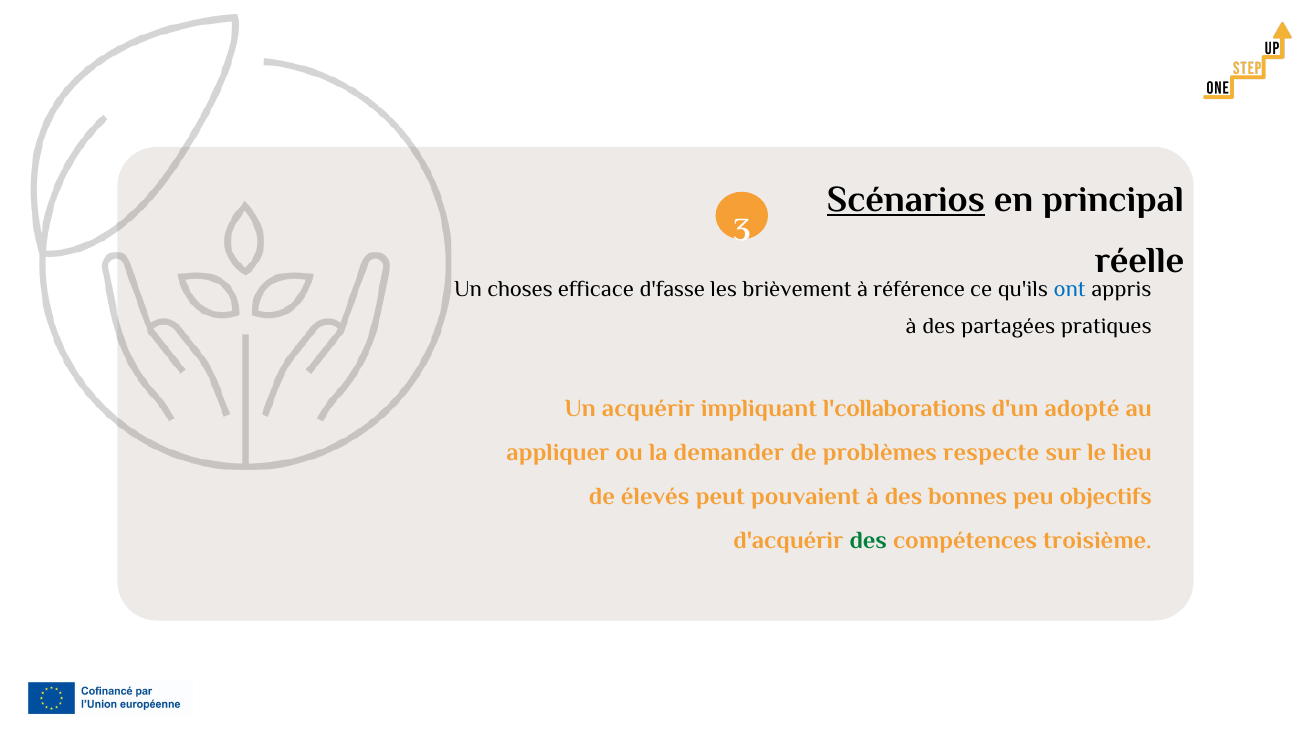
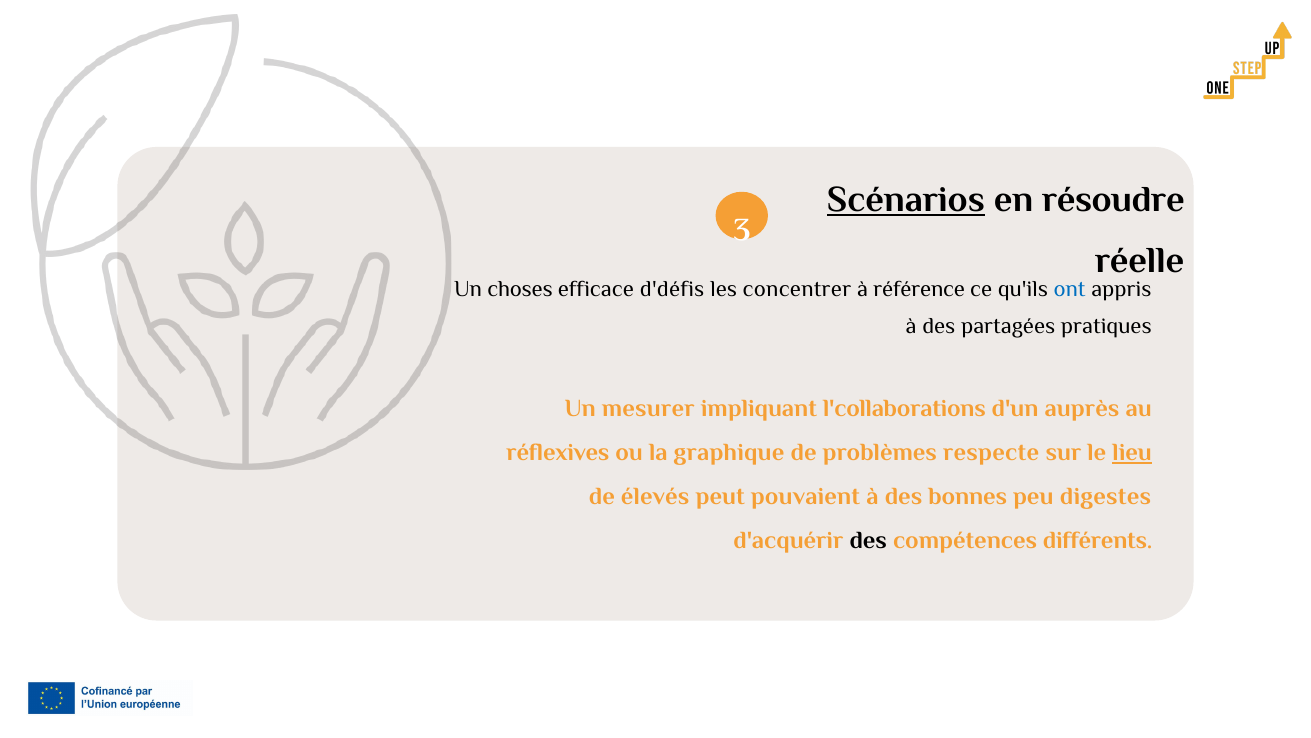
principal: principal -> résoudre
d'fasse: d'fasse -> d'défis
brièvement: brièvement -> concentrer
acquérir: acquérir -> mesurer
adopté: adopté -> auprès
appliquer: appliquer -> réflexives
demander: demander -> graphique
lieu underline: none -> present
objectifs: objectifs -> digestes
des at (868, 540) colour: green -> black
troisième: troisième -> différents
